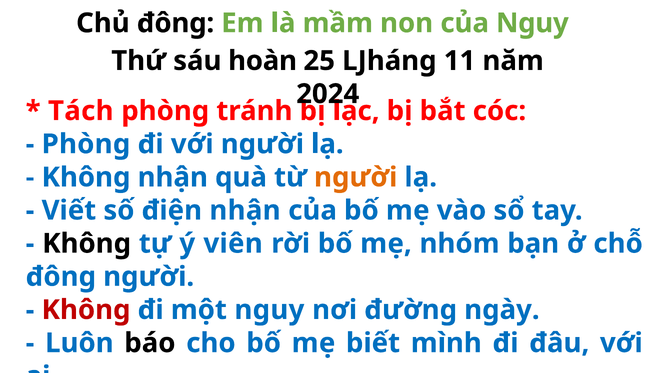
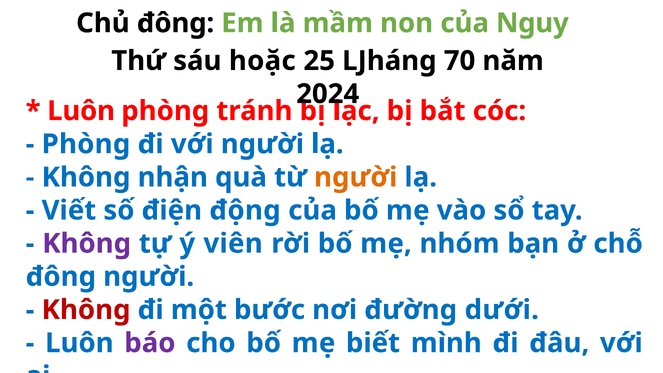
hoàn: hoàn -> hoặc
11: 11 -> 70
Tách at (81, 111): Tách -> Luôn
điện nhận: nhận -> động
Không at (87, 244) colour: black -> purple
một nguy: nguy -> bước
ngày: ngày -> dưới
báo colour: black -> purple
